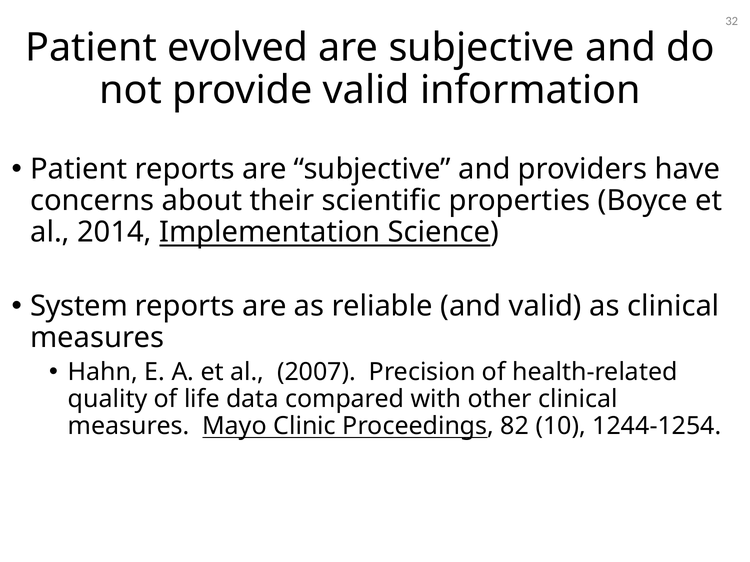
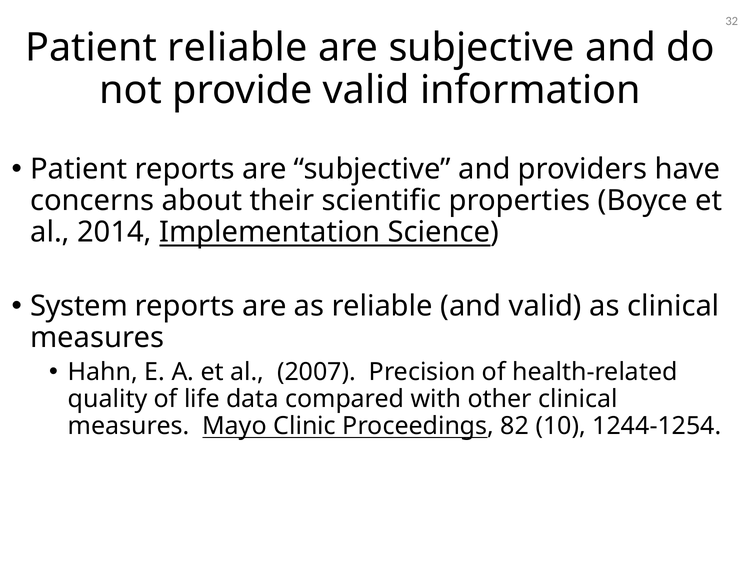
Patient evolved: evolved -> reliable
